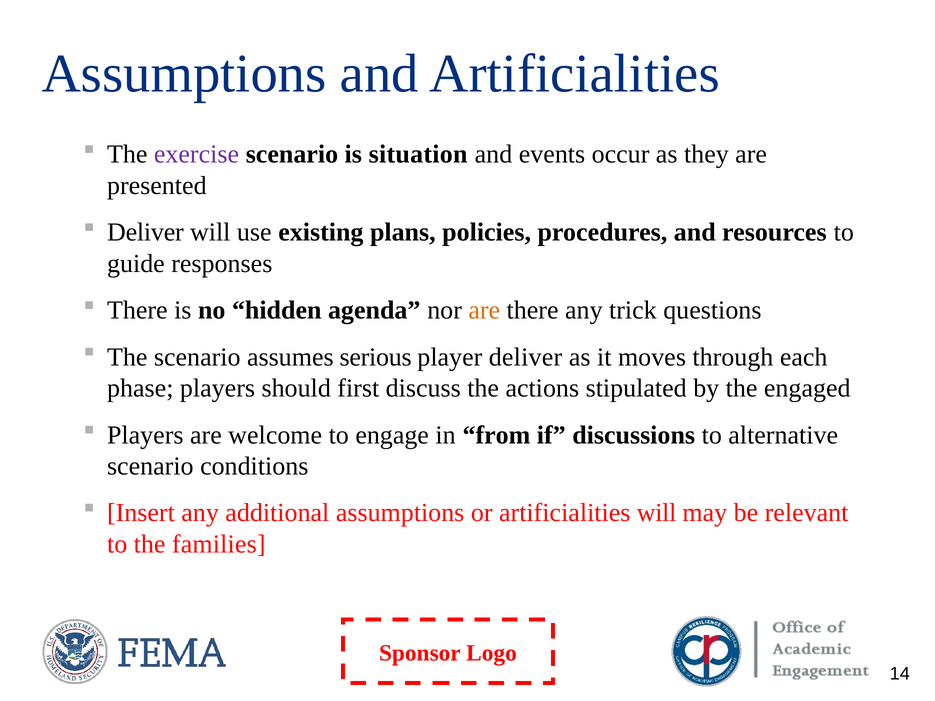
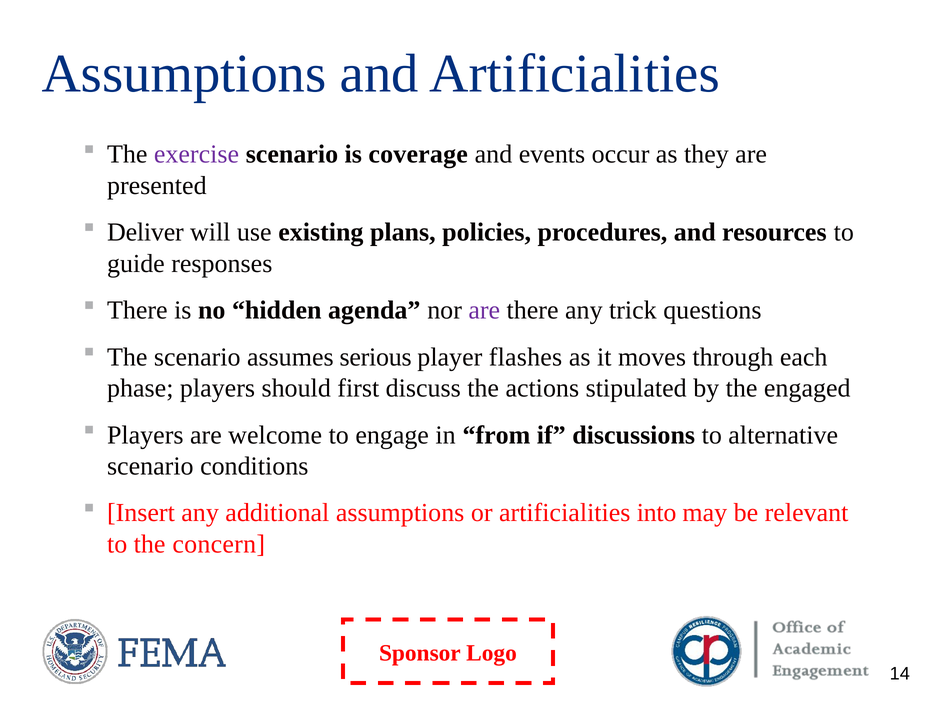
situation: situation -> coverage
are at (484, 310) colour: orange -> purple
player deliver: deliver -> flashes
artificialities will: will -> into
families: families -> concern
